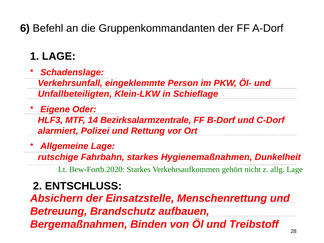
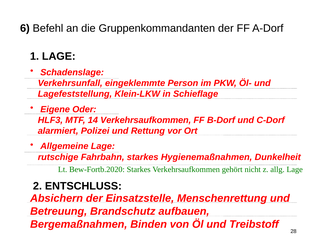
Unfallbeteiligten: Unfallbeteiligten -> Lagefeststellung
14 Bezirksalarmzentrale: Bezirksalarmzentrale -> Verkehrsaufkommen
